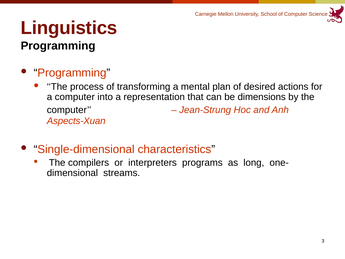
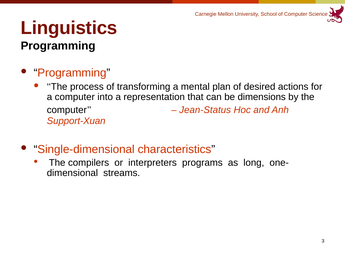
Jean-Strung: Jean-Strung -> Jean-Status
Aspects-Xuan: Aspects-Xuan -> Support-Xuan
